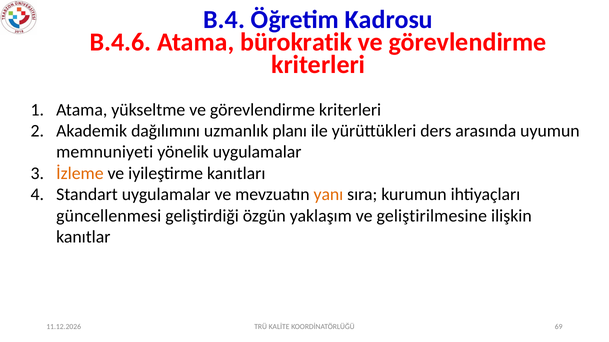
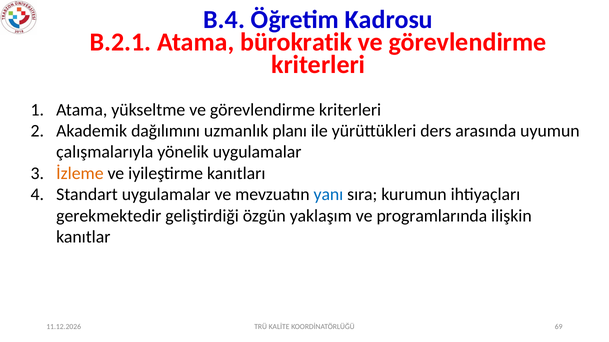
B.4.6: B.4.6 -> B.2.1
memnuniyeti: memnuniyeti -> çalışmalarıyla
yanı colour: orange -> blue
güncellenmesi: güncellenmesi -> gerekmektedir
geliştirilmesine: geliştirilmesine -> programlarında
